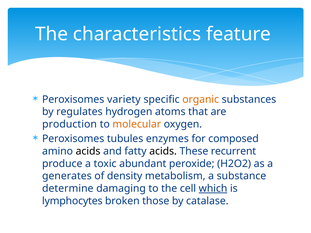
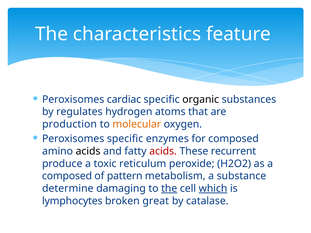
variety: variety -> cardiac
organic colour: orange -> black
Peroxisomes tubules: tubules -> specific
acids at (163, 151) colour: black -> red
abundant: abundant -> reticulum
generates at (67, 176): generates -> composed
density: density -> pattern
the at (169, 189) underline: none -> present
those: those -> great
